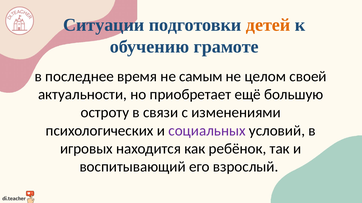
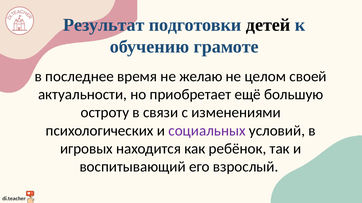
Ситуации: Ситуации -> Результат
детей colour: orange -> black
самым: самым -> желаю
